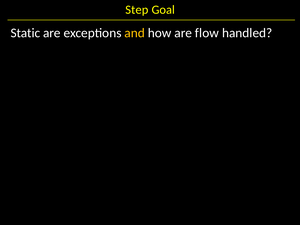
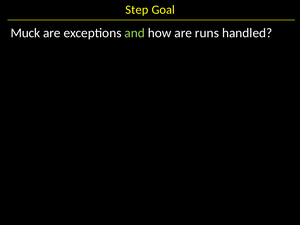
Static: Static -> Muck
and colour: yellow -> light green
flow: flow -> runs
